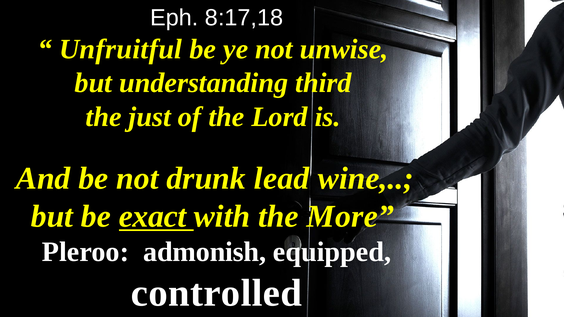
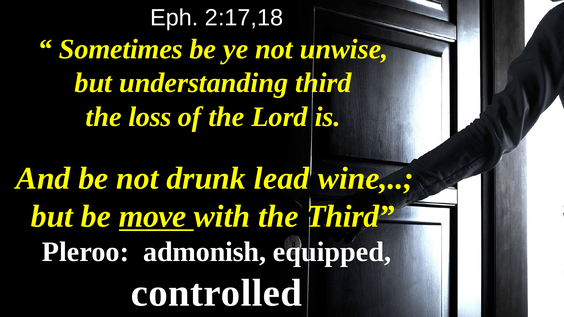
8:17,18: 8:17,18 -> 2:17,18
Unfruitful: Unfruitful -> Sometimes
just: just -> loss
exact: exact -> move
the More: More -> Third
